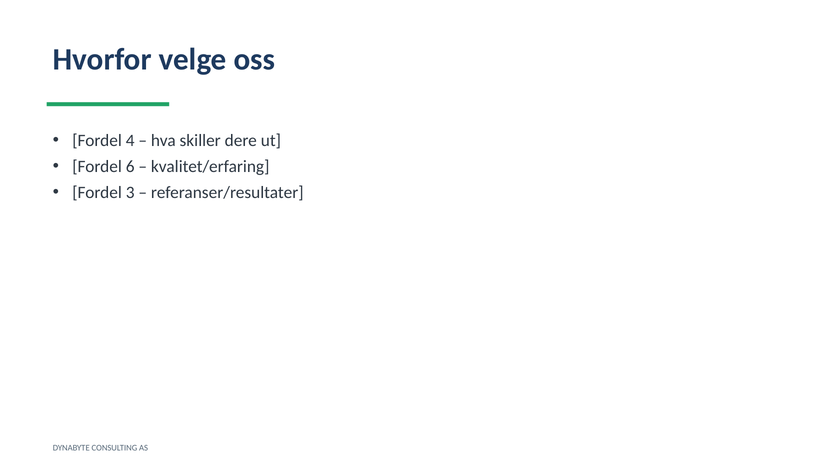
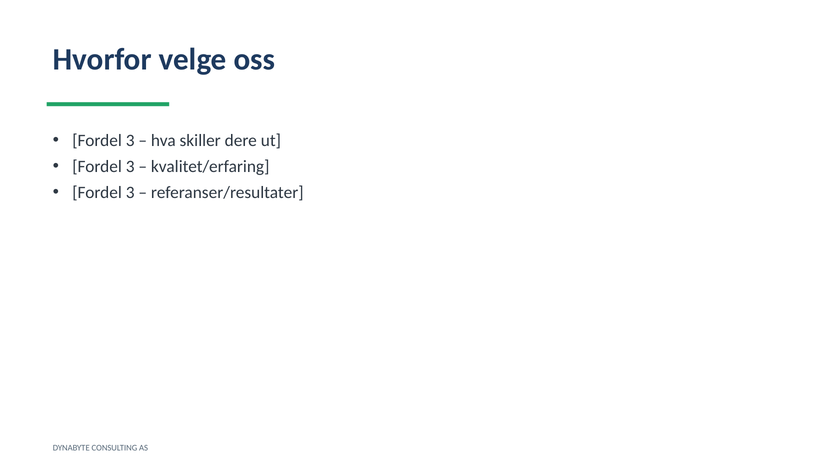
4 at (130, 141): 4 -> 3
6 at (130, 167): 6 -> 3
